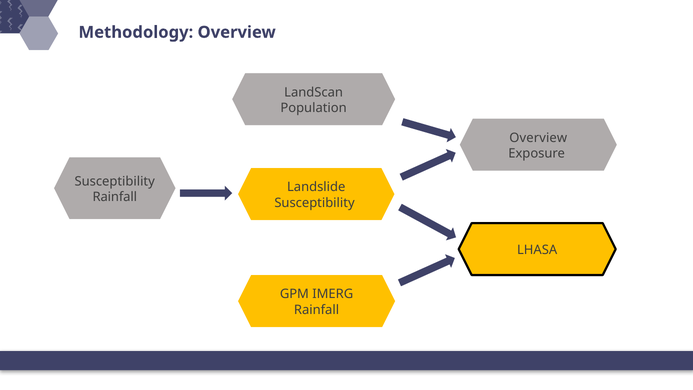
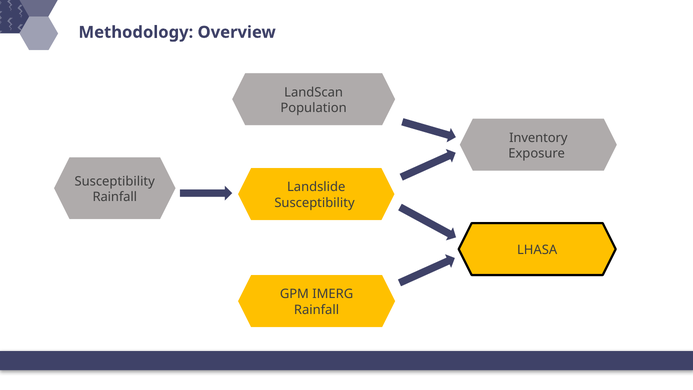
Overview at (538, 138): Overview -> Inventory
